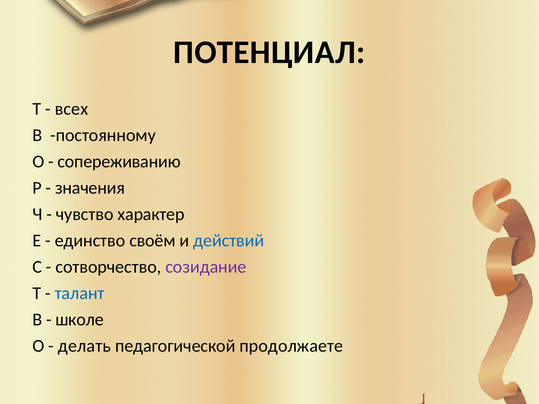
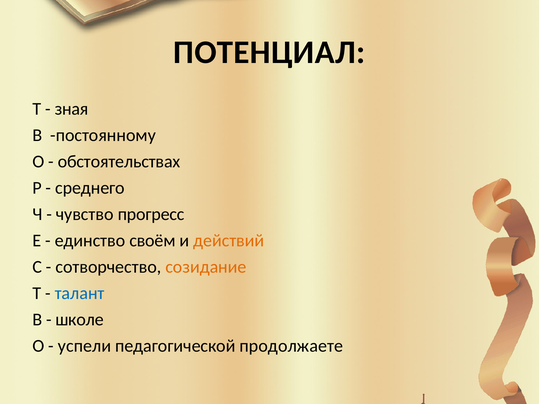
всех: всех -> зная
сопереживанию: сопереживанию -> обстоятельствах
значения: значения -> среднего
характер: характер -> прогресс
действий colour: blue -> orange
созидание colour: purple -> orange
делать: делать -> успели
